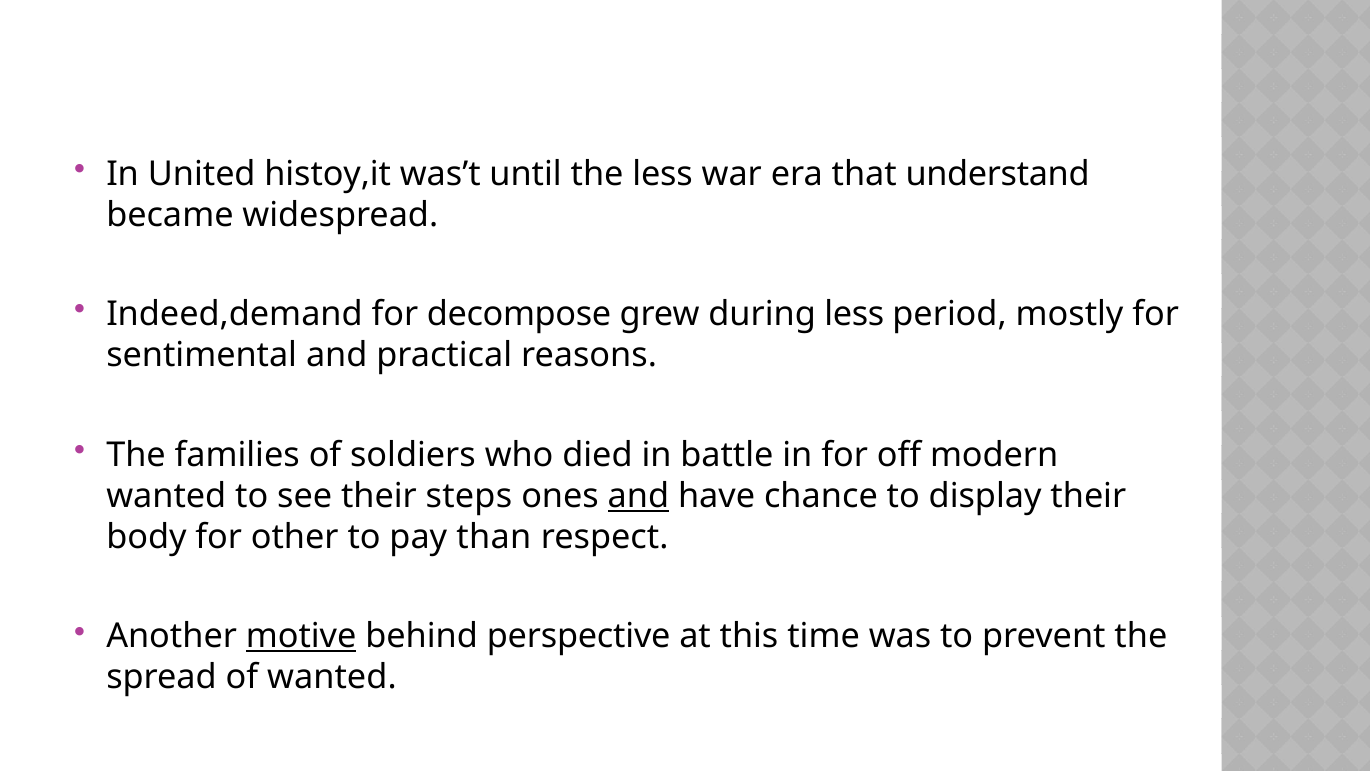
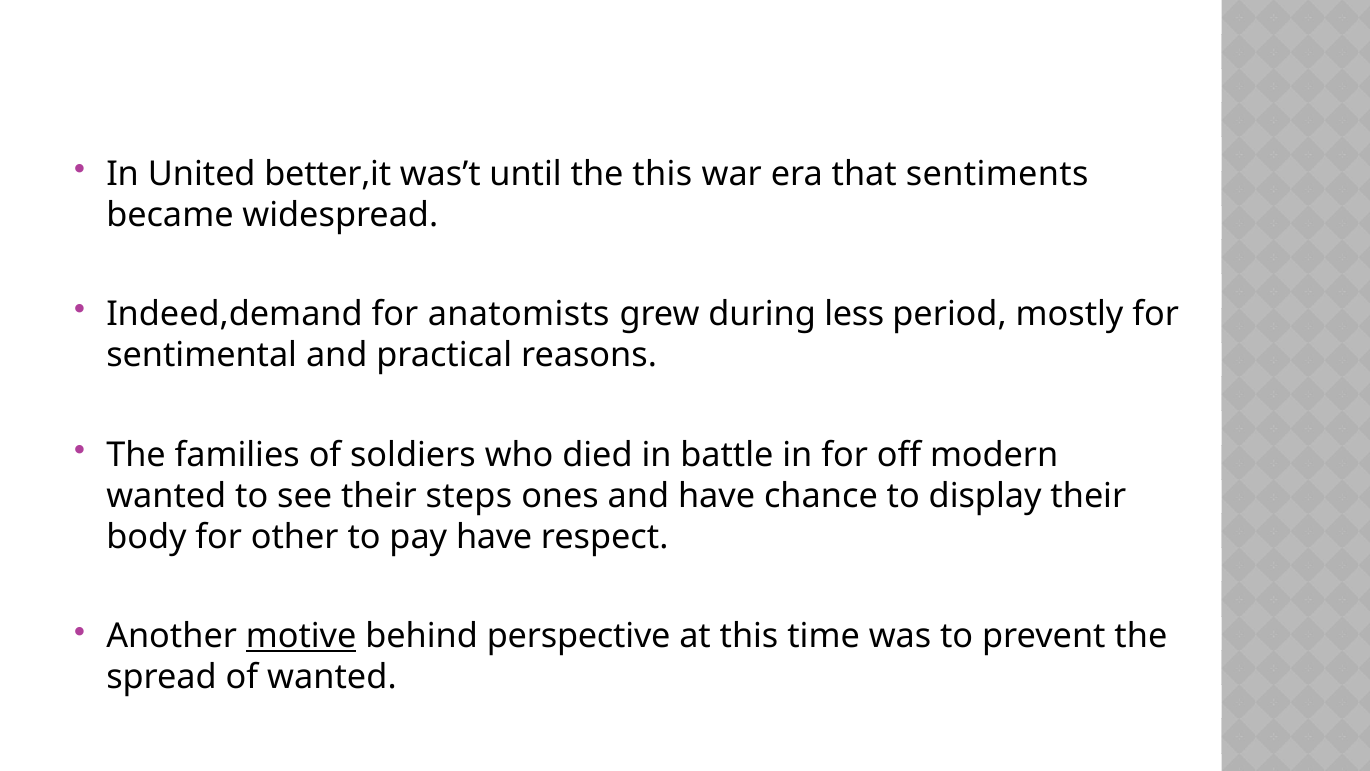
histoy,it: histoy,it -> better,it
the less: less -> this
understand: understand -> sentiments
decompose: decompose -> anatomists
and at (638, 496) underline: present -> none
pay than: than -> have
